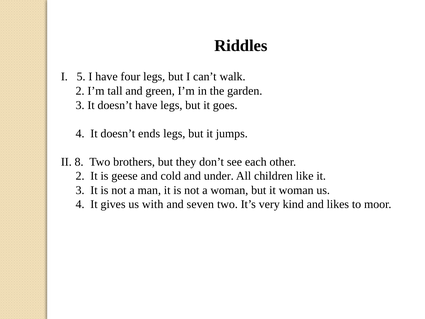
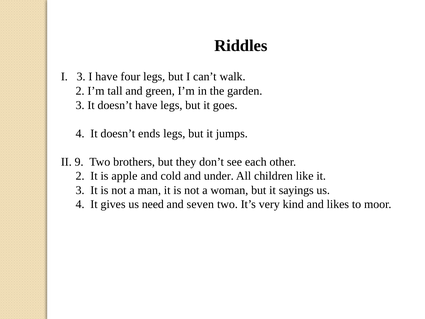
I 5: 5 -> 3
8: 8 -> 9
geese: geese -> apple
it woman: woman -> sayings
with: with -> need
